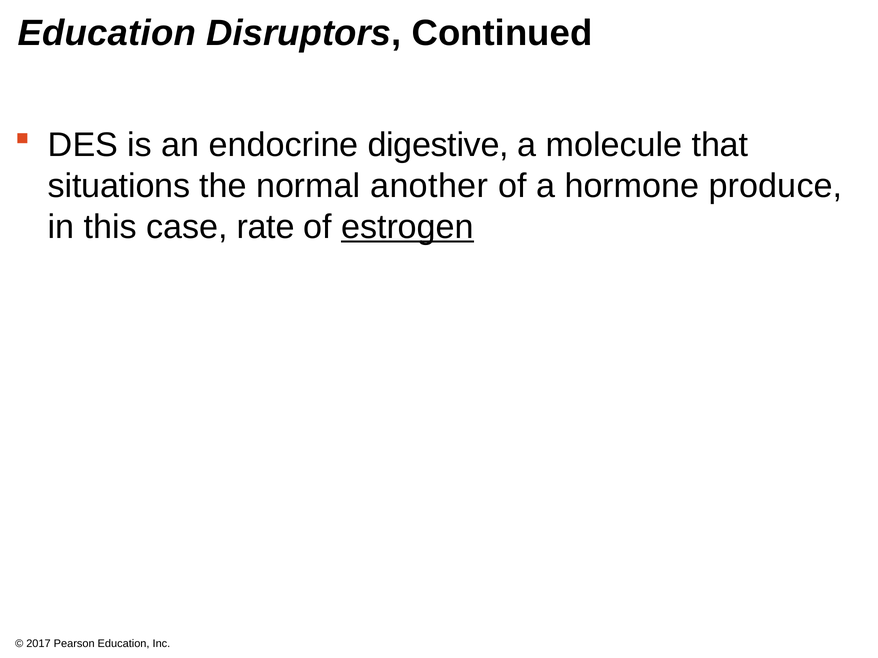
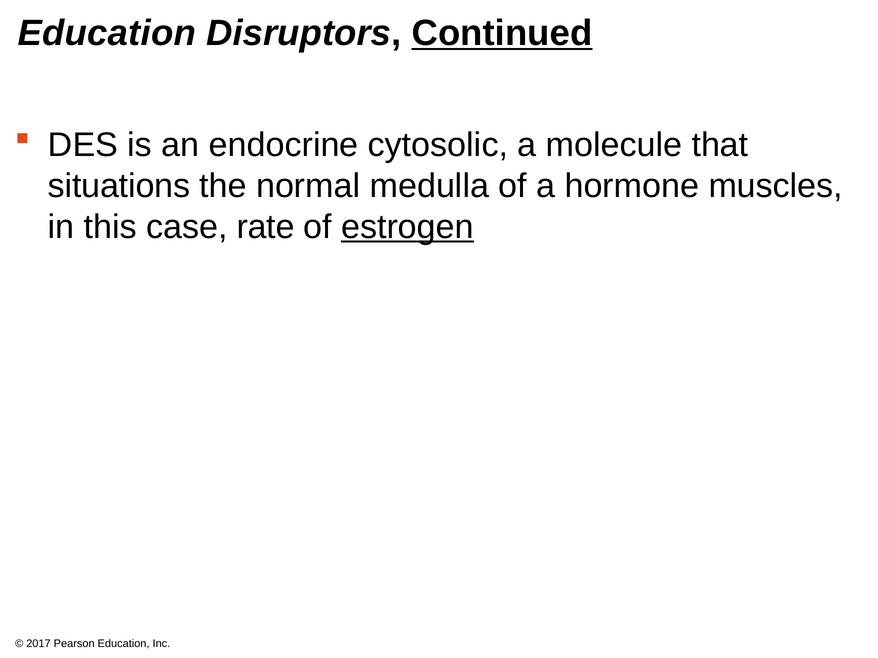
Continued underline: none -> present
digestive: digestive -> cytosolic
another: another -> medulla
produce: produce -> muscles
